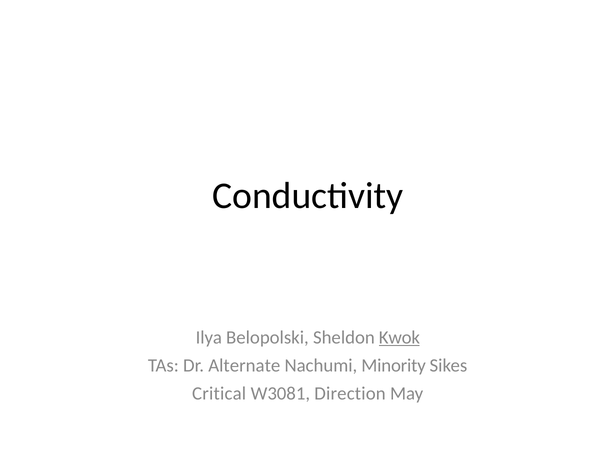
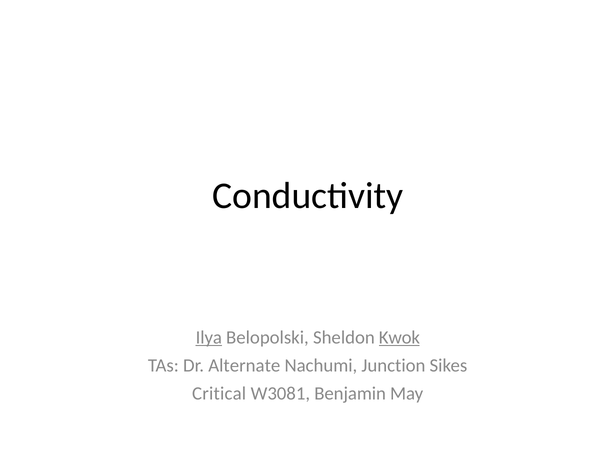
Ilya underline: none -> present
Minority: Minority -> Junction
Direction: Direction -> Benjamin
